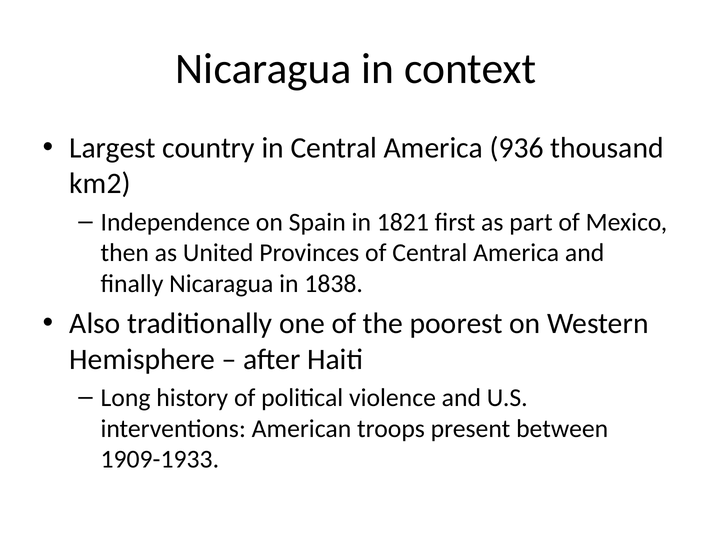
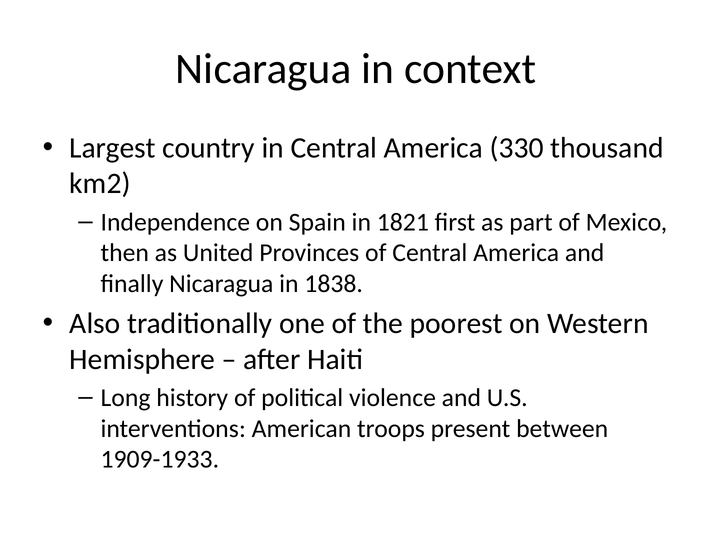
936: 936 -> 330
